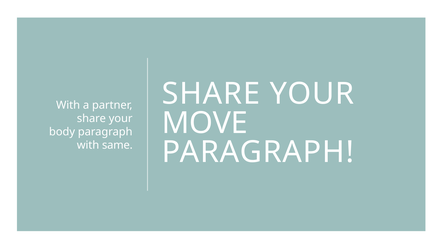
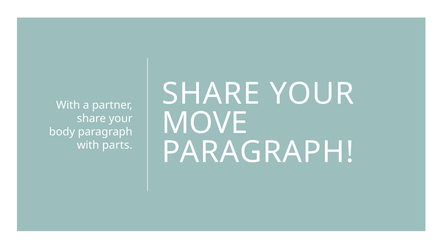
same: same -> parts
